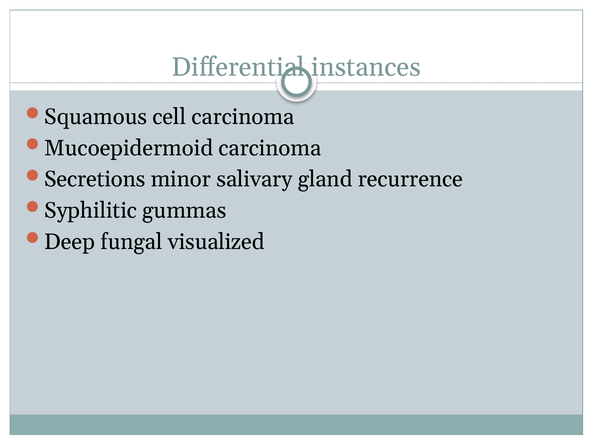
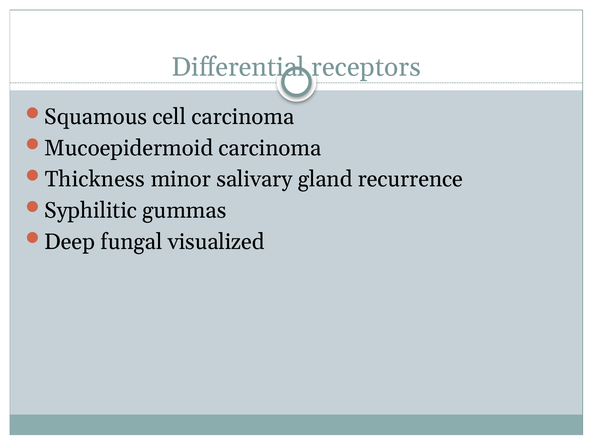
instances: instances -> receptors
Secretions: Secretions -> Thickness
